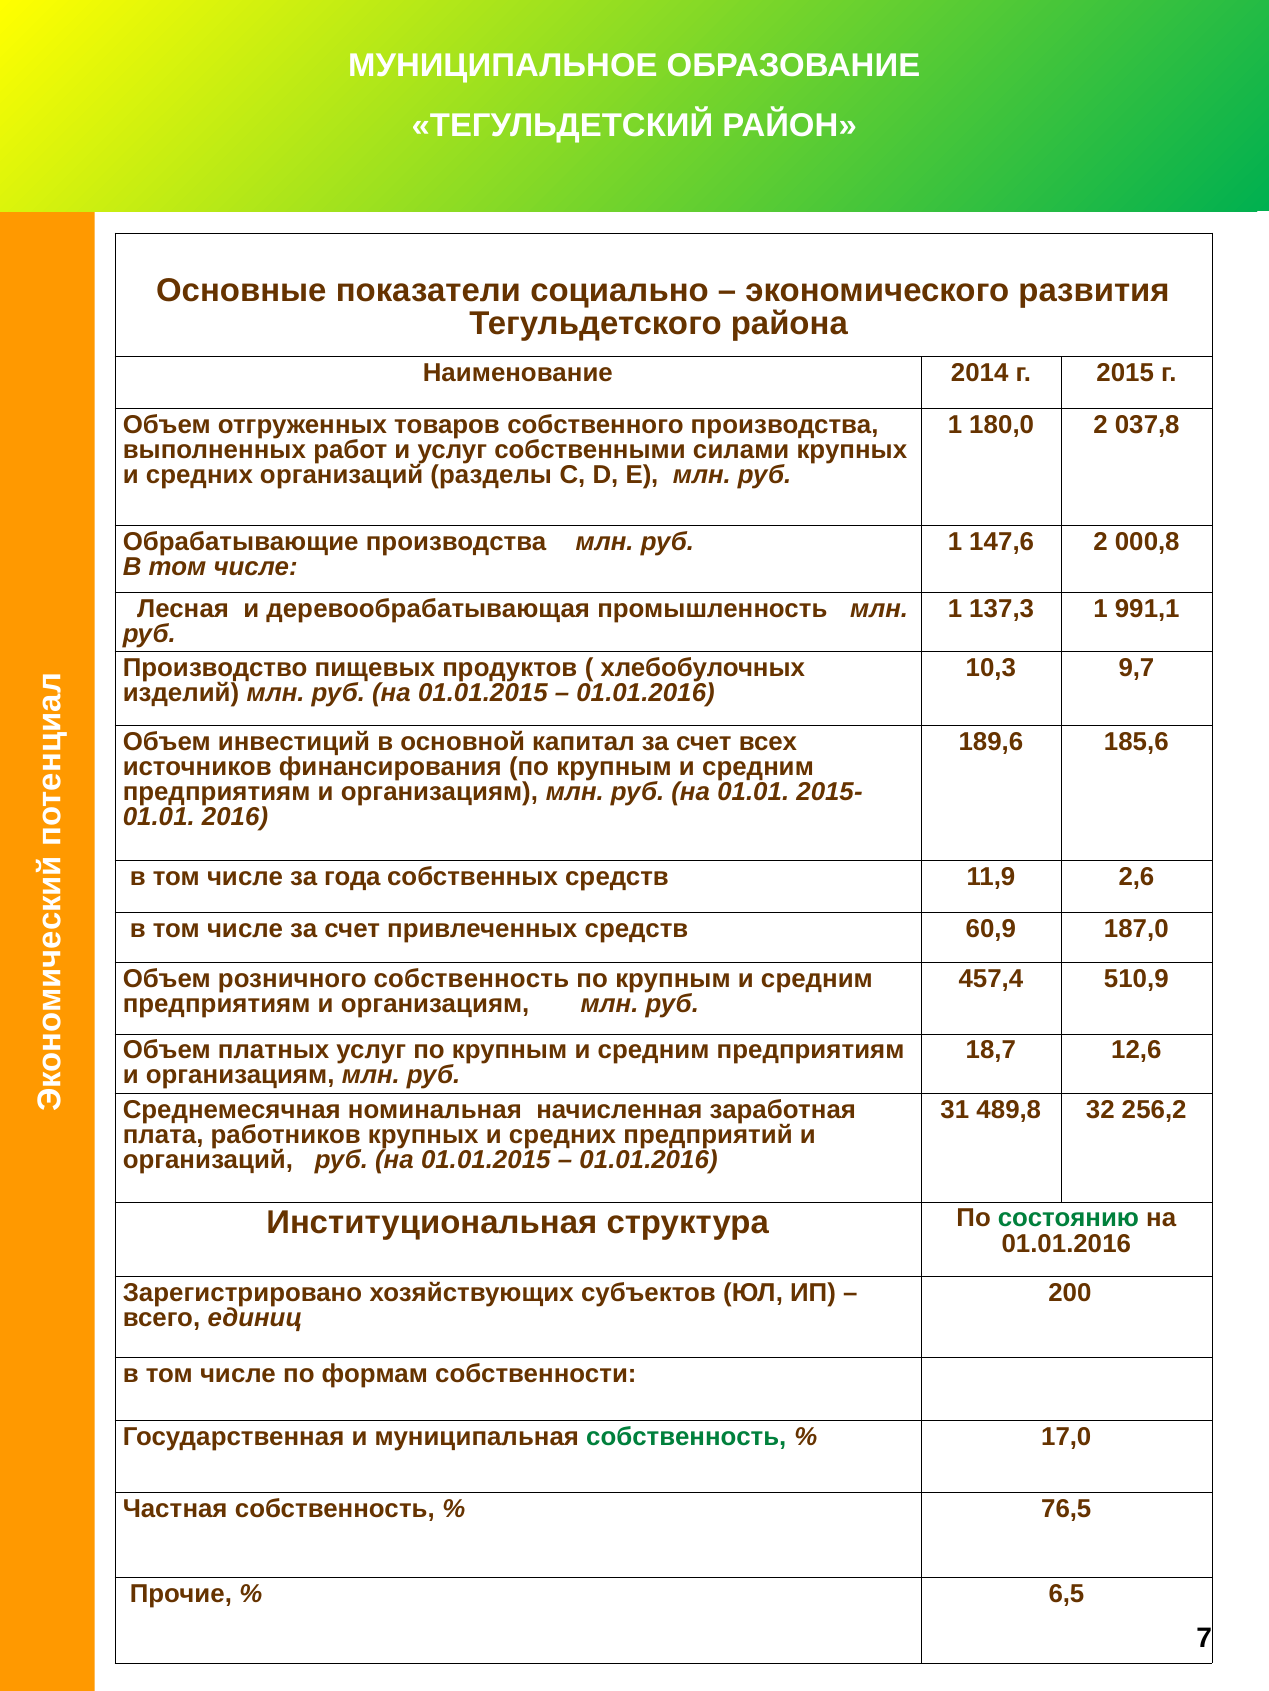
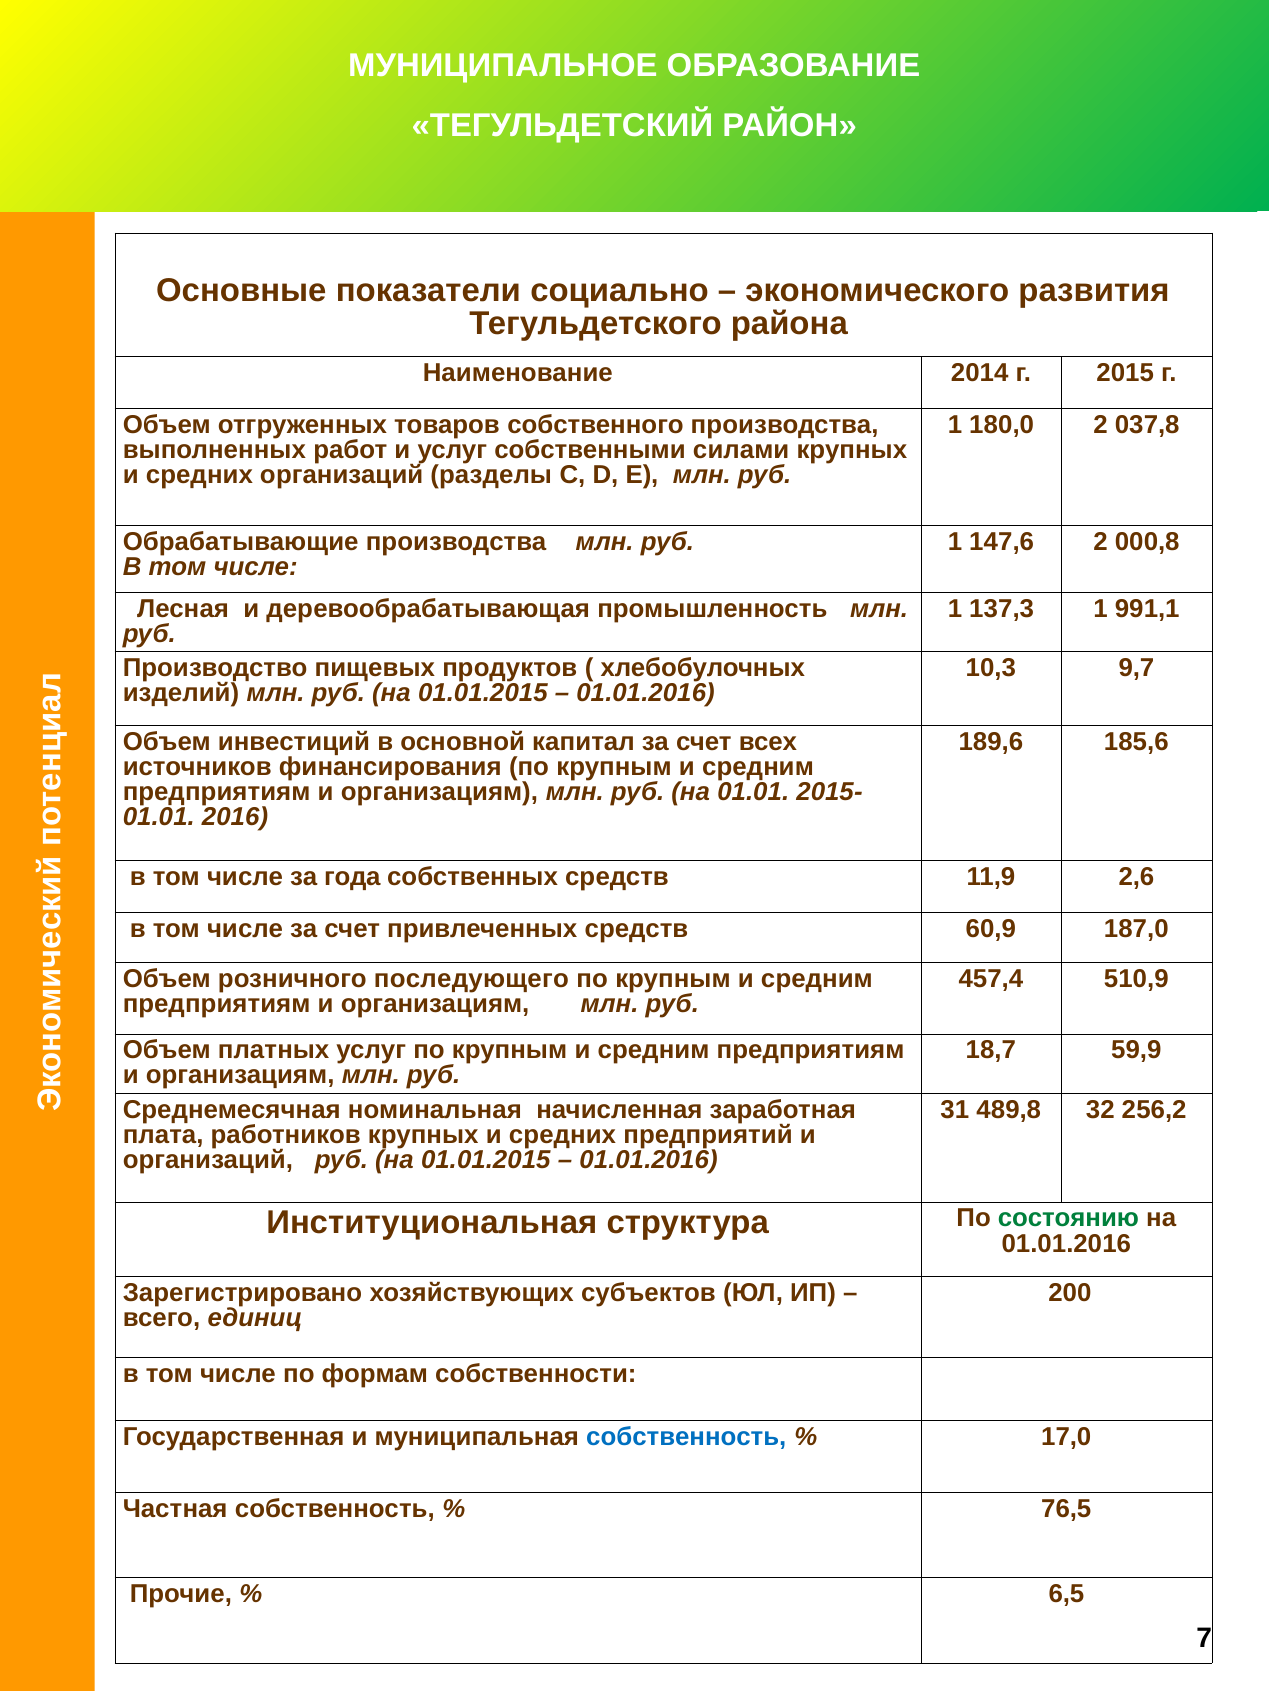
розничного собственность: собственность -> последующего
12,6: 12,6 -> 59,9
собственность at (686, 1438) colour: green -> blue
